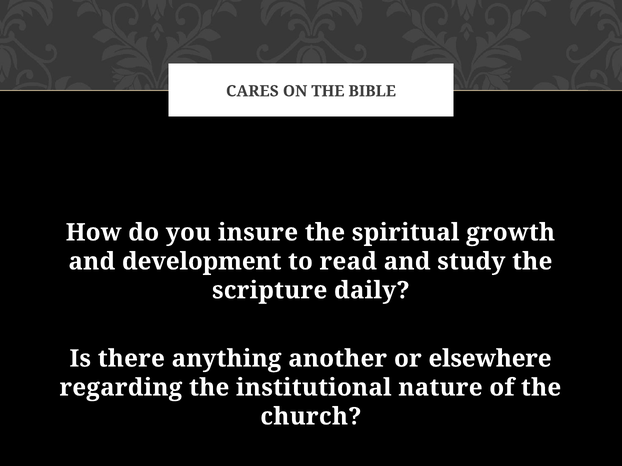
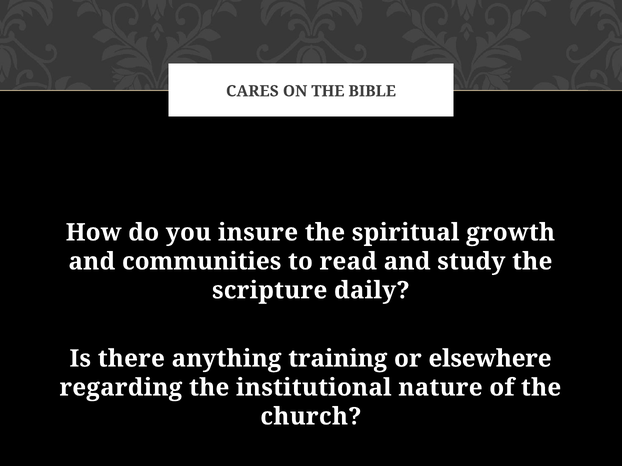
development: development -> communities
another: another -> training
